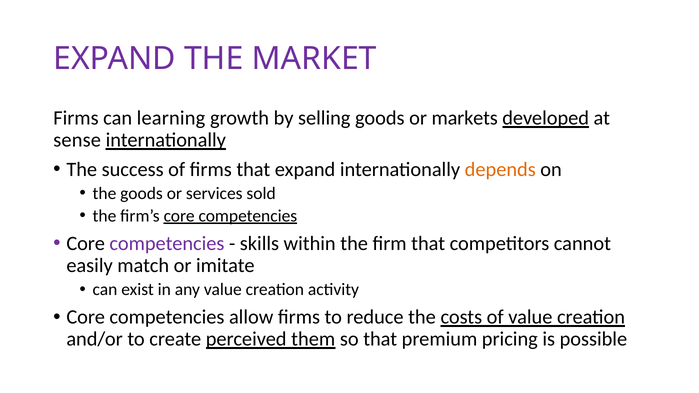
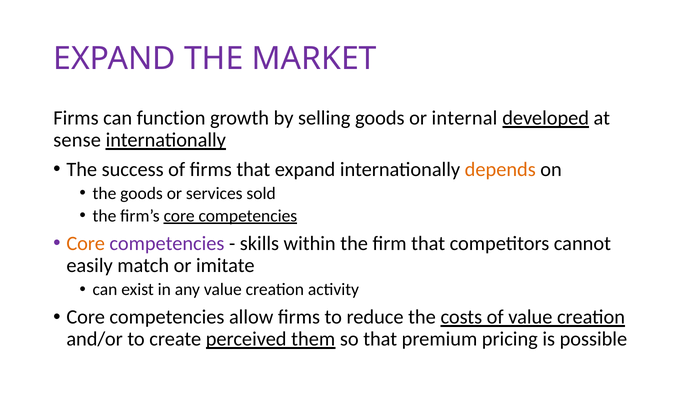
learning: learning -> function
markets: markets -> internal
Core at (86, 244) colour: black -> orange
